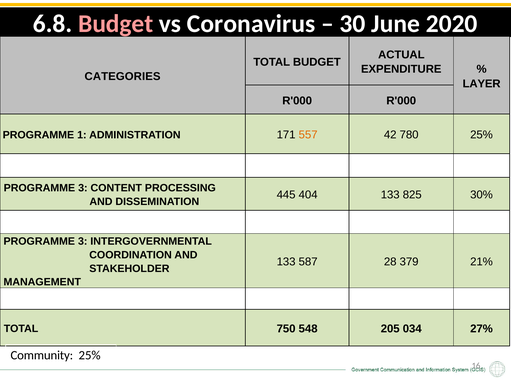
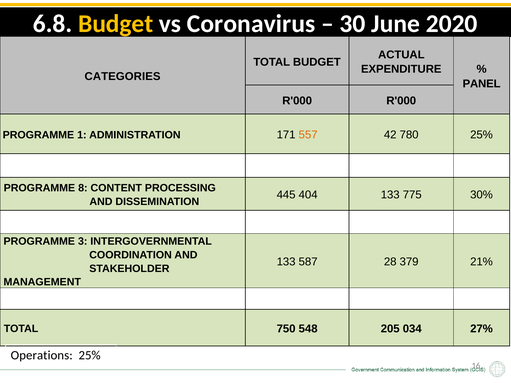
Budget at (116, 24) colour: pink -> yellow
LAYER: LAYER -> PANEL
3 at (83, 188): 3 -> 8
825: 825 -> 775
Community: Community -> Operations
